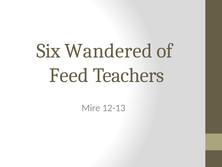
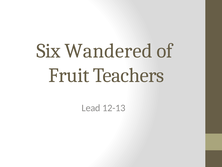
Feed: Feed -> Fruit
Mire: Mire -> Lead
